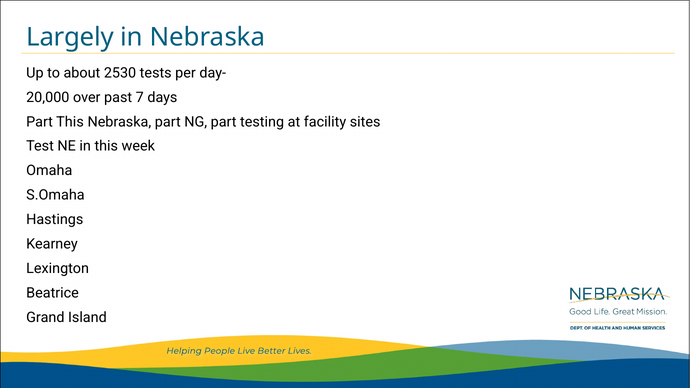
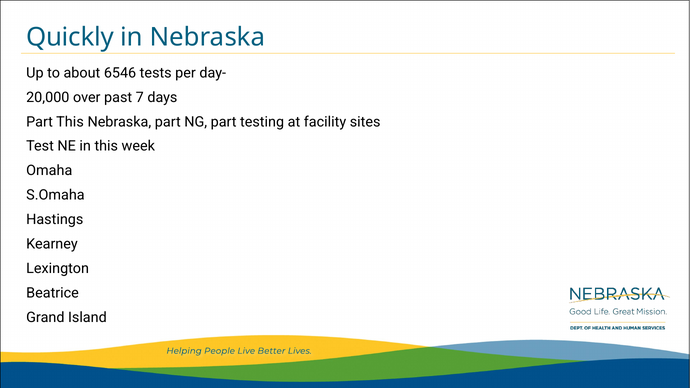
Largely: Largely -> Quickly
2530: 2530 -> 6546
